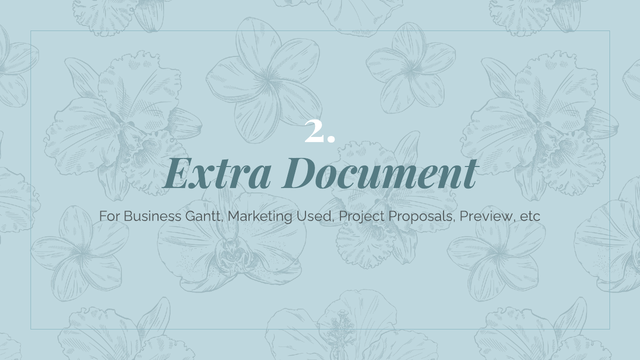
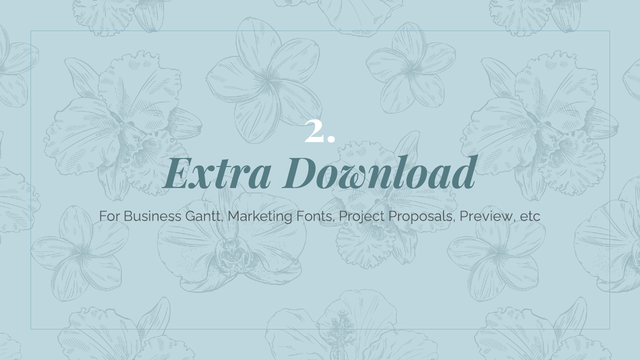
Document: Document -> Download
Used: Used -> Fonts
